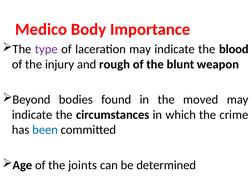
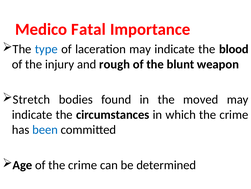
Body: Body -> Fatal
type colour: purple -> blue
Beyond: Beyond -> Stretch
of the joints: joints -> crime
